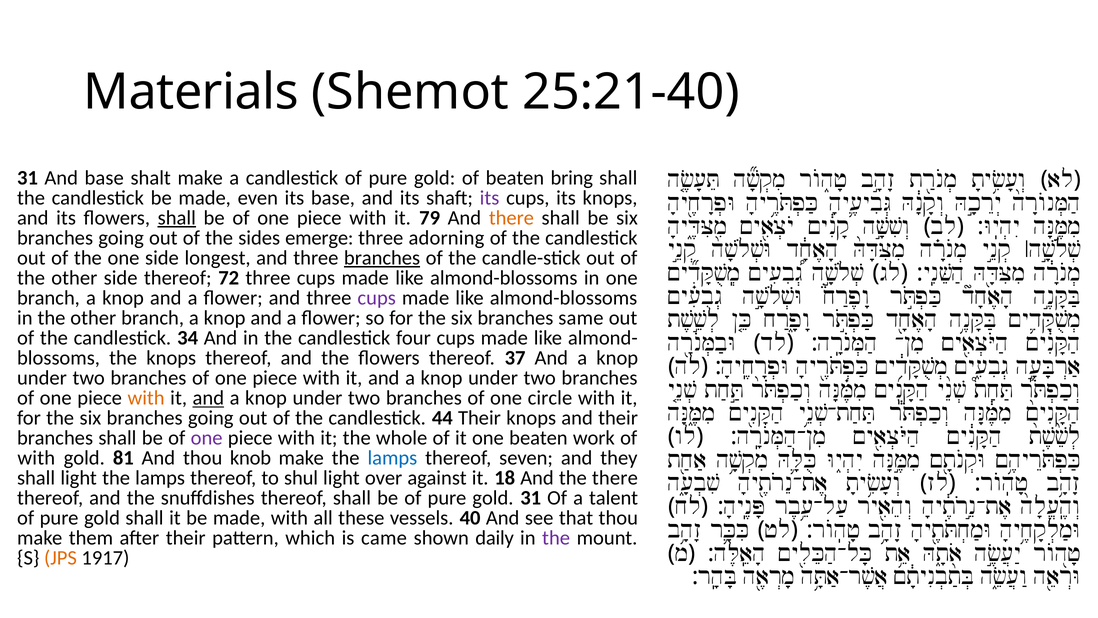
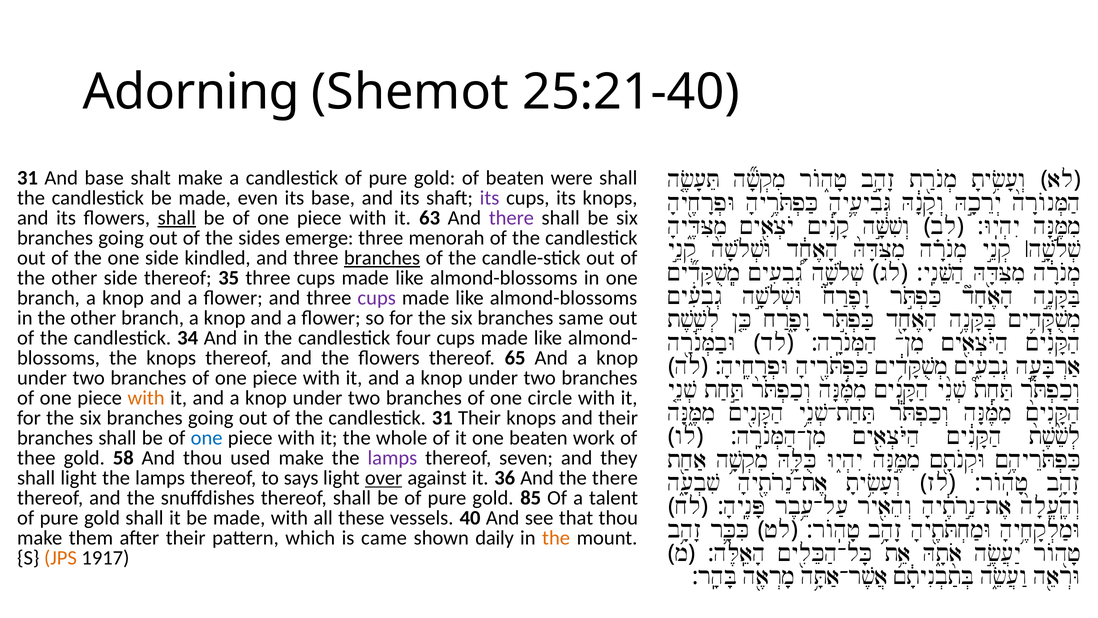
Materials: Materials -> Adorning
bring: bring -> were
79: 79 -> 63
there at (511, 218) colour: orange -> purple
adorning: adorning -> menorah
longest: longest -> kindled
72: 72 -> 35
37: 37 -> 65
and at (208, 398) underline: present -> none
candlestick 44: 44 -> 31
one at (207, 438) colour: purple -> blue
with at (36, 458): with -> thee
81: 81 -> 58
knob: knob -> used
lamps at (392, 458) colour: blue -> purple
shul: shul -> says
over underline: none -> present
18: 18 -> 36
gold 31: 31 -> 85
the at (556, 538) colour: purple -> orange
